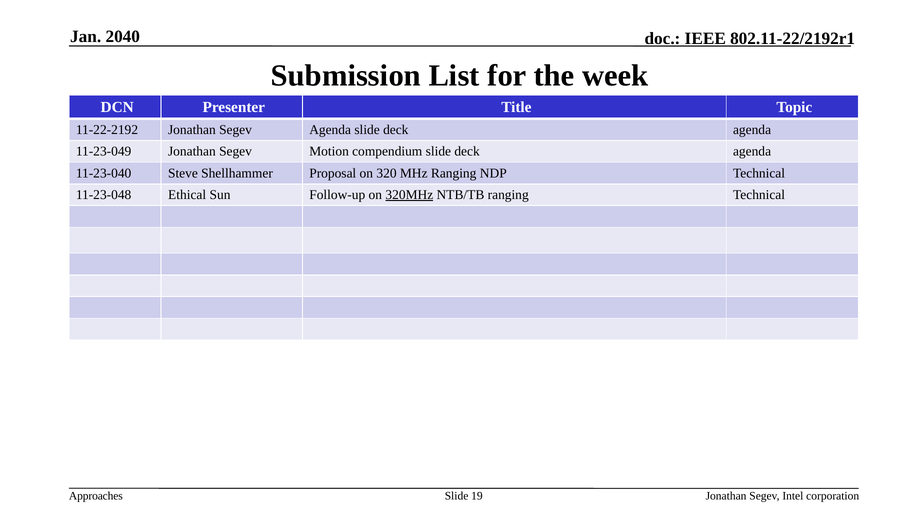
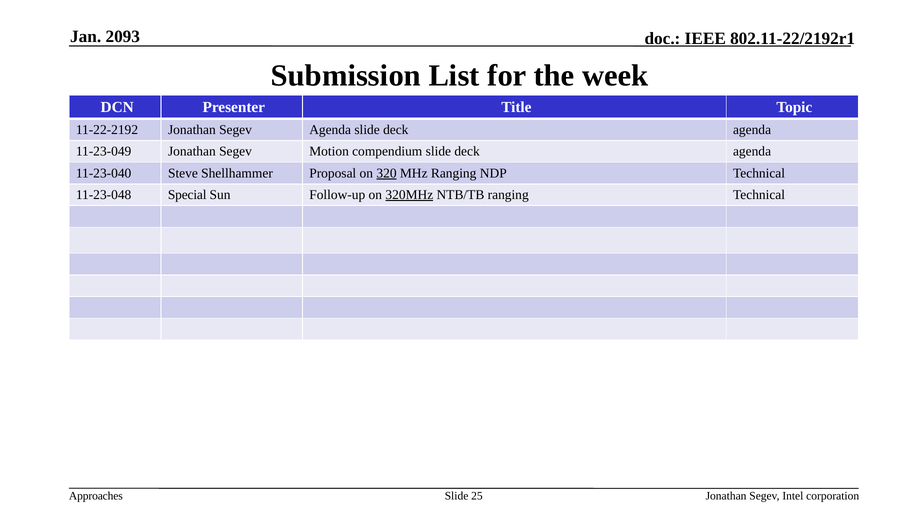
2040: 2040 -> 2093
320 underline: none -> present
Ethical: Ethical -> Special
19: 19 -> 25
